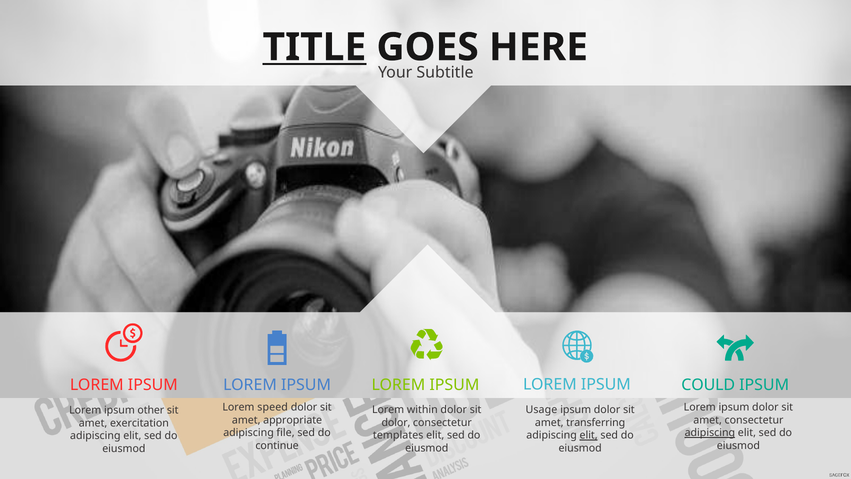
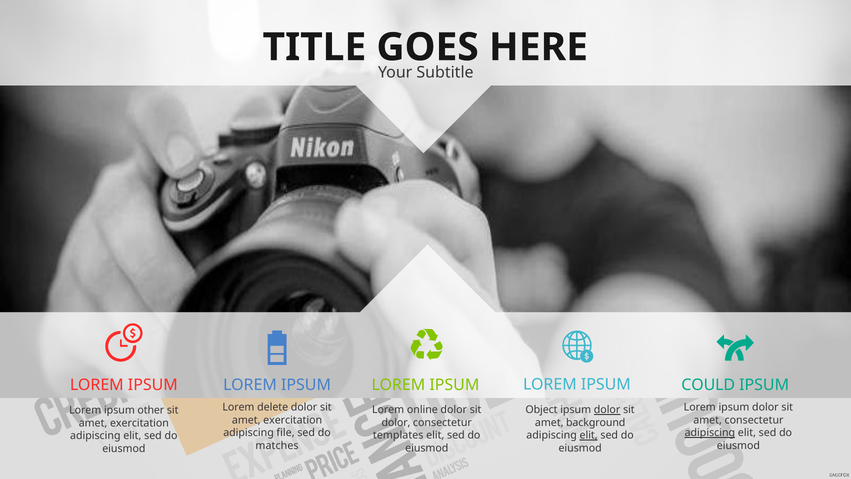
TITLE underline: present -> none
speed: speed -> delete
within: within -> online
Usage: Usage -> Object
dolor at (607, 410) underline: none -> present
appropriate at (293, 420): appropriate -> exercitation
transferring: transferring -> background
continue: continue -> matches
